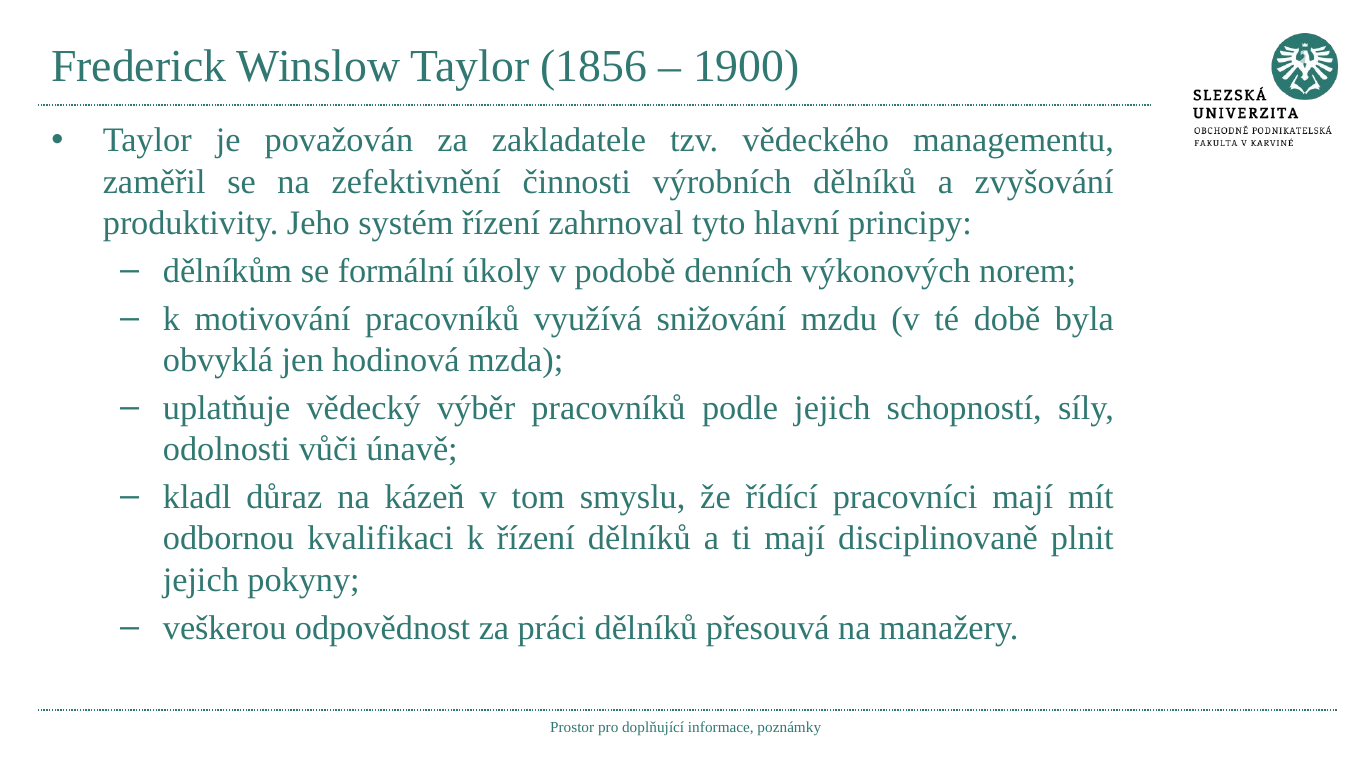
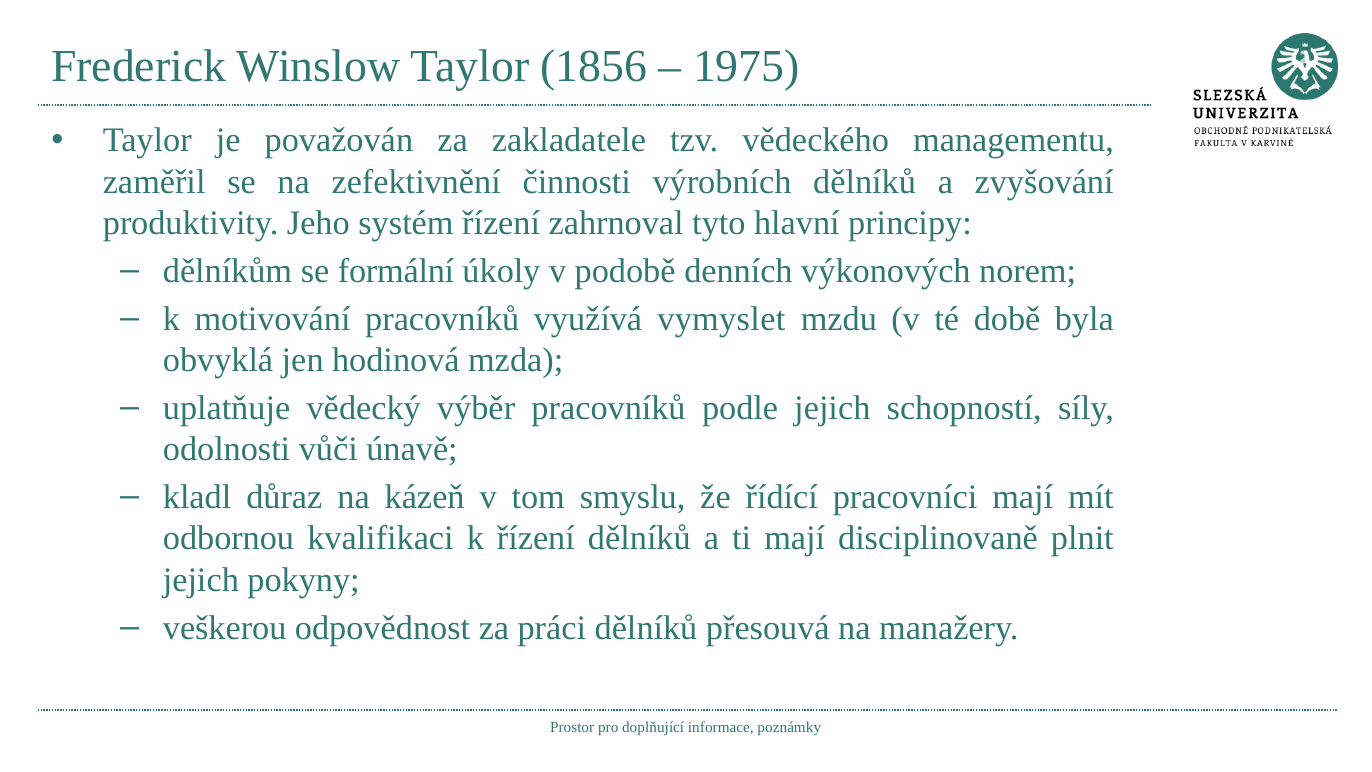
1900: 1900 -> 1975
snižování: snižování -> vymyslet
